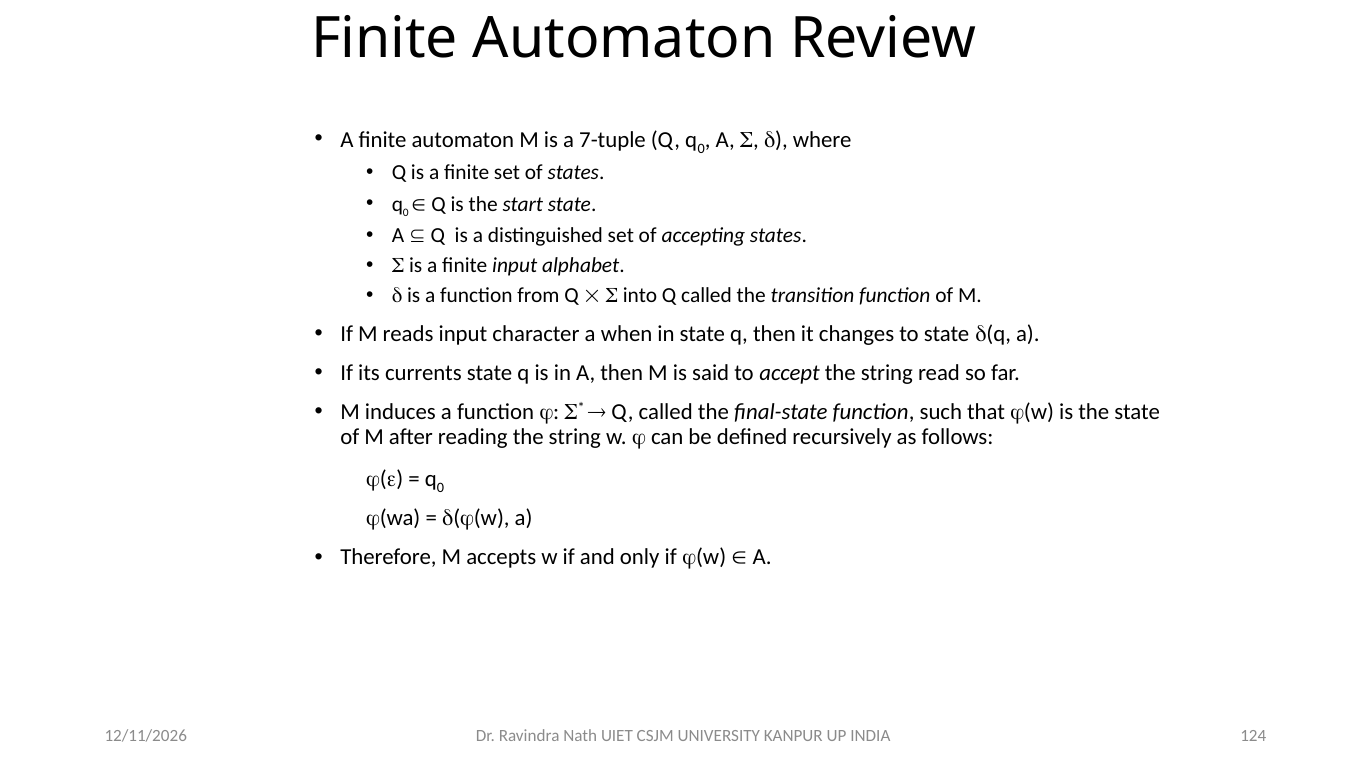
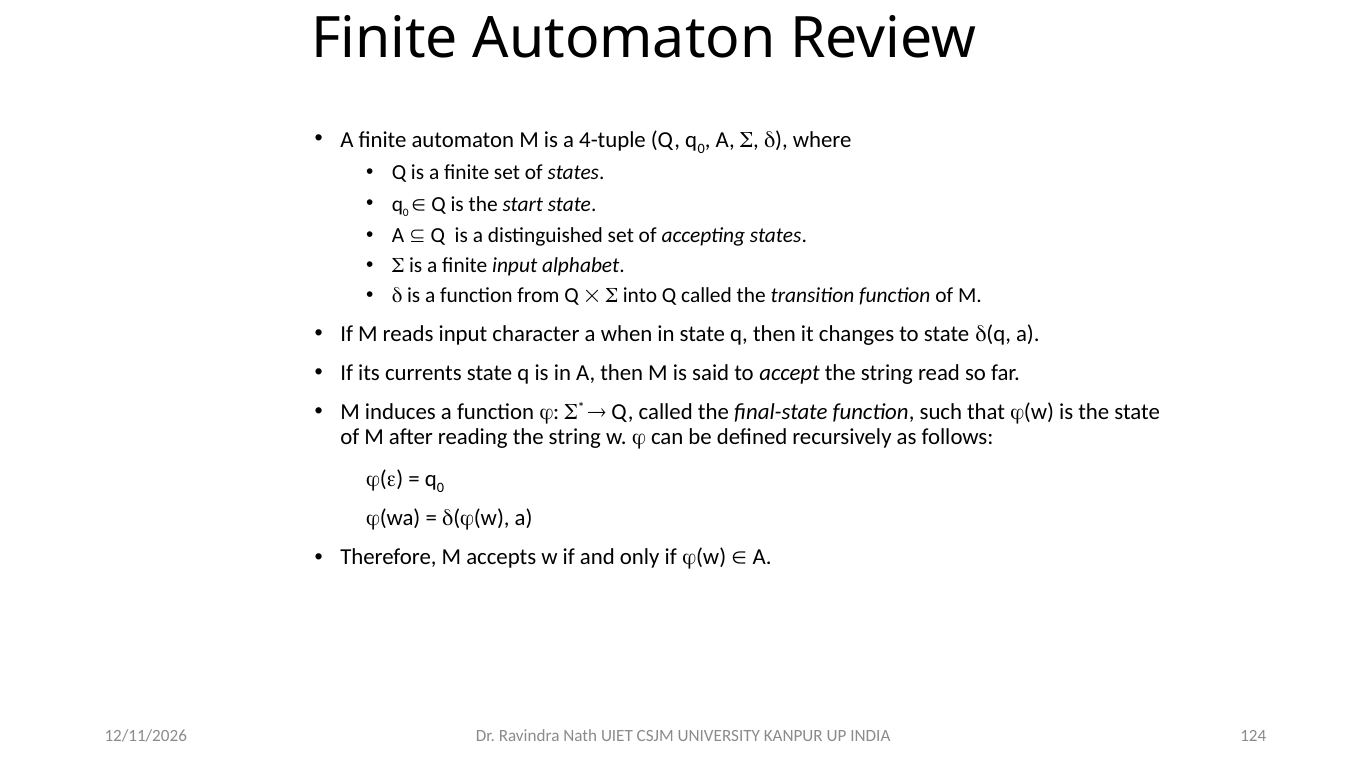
7-tuple: 7-tuple -> 4-tuple
